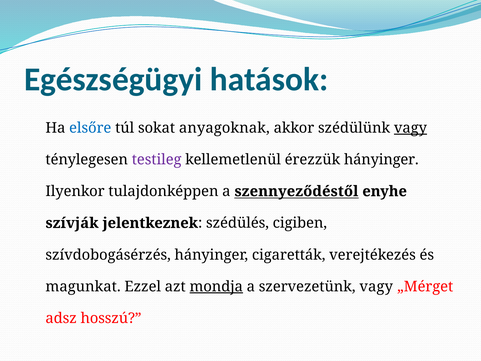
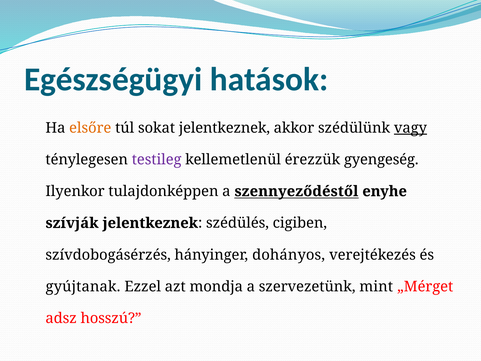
elsőre colour: blue -> orange
sokat anyagoknak: anyagoknak -> jelentkeznek
érezzük hányinger: hányinger -> gyengeség
cigaretták: cigaretták -> dohányos
magunkat: magunkat -> gyújtanak
mondja underline: present -> none
szervezetünk vagy: vagy -> mint
